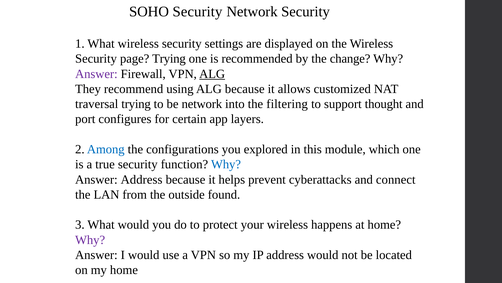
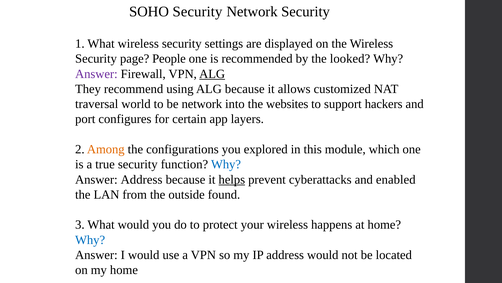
page Trying: Trying -> People
change: change -> looked
traversal trying: trying -> world
filtering: filtering -> websites
thought: thought -> hackers
Among colour: blue -> orange
helps underline: none -> present
connect: connect -> enabled
Why at (90, 239) colour: purple -> blue
